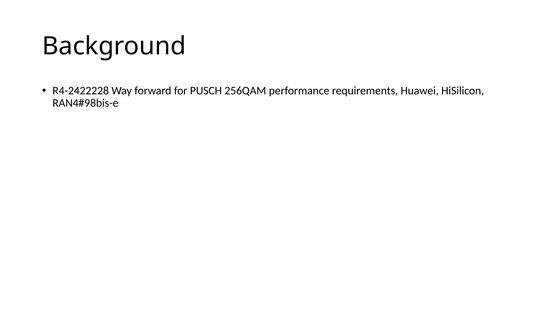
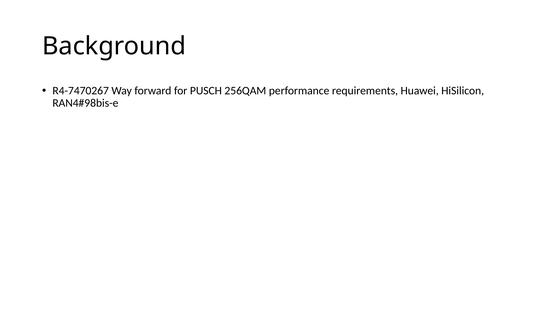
R4-2422228: R4-2422228 -> R4-7470267
